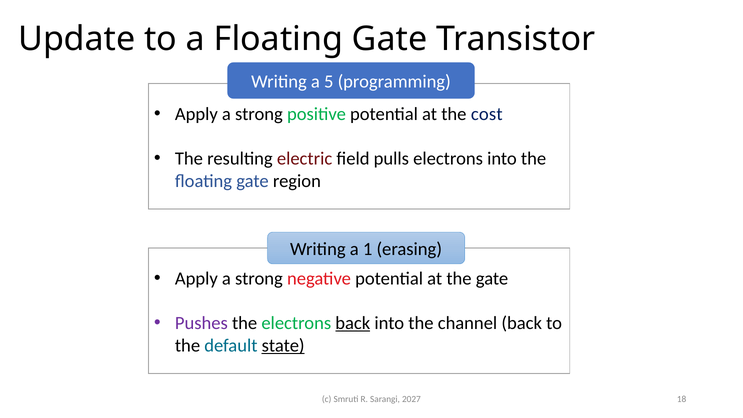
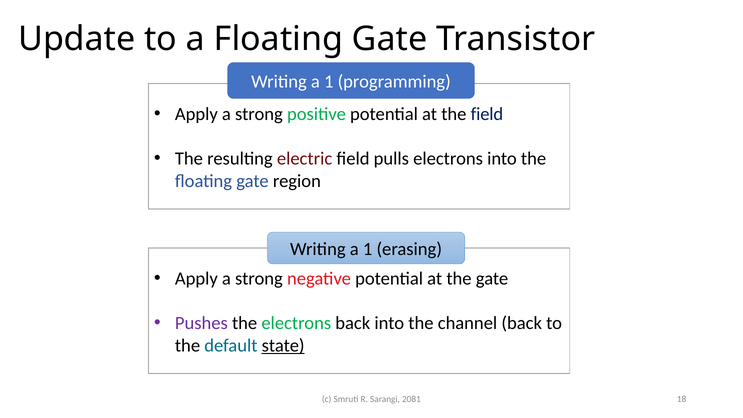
5 at (329, 82): 5 -> 1
the cost: cost -> field
back at (353, 323) underline: present -> none
2027: 2027 -> 2081
